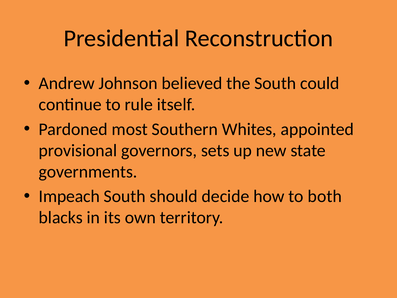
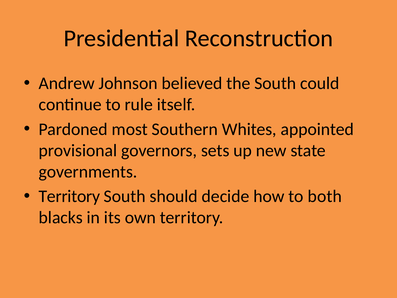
Impeach at (69, 196): Impeach -> Territory
